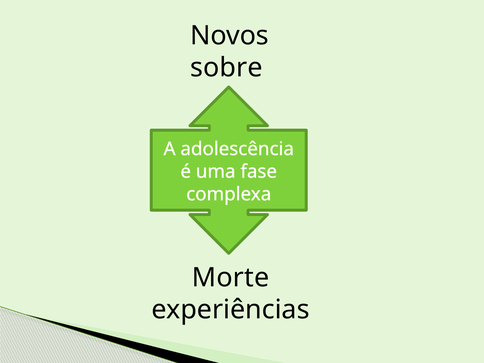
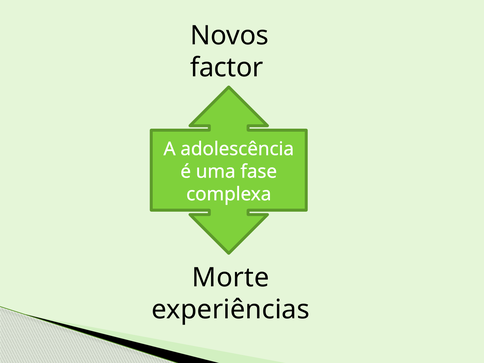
sobre: sobre -> factor
